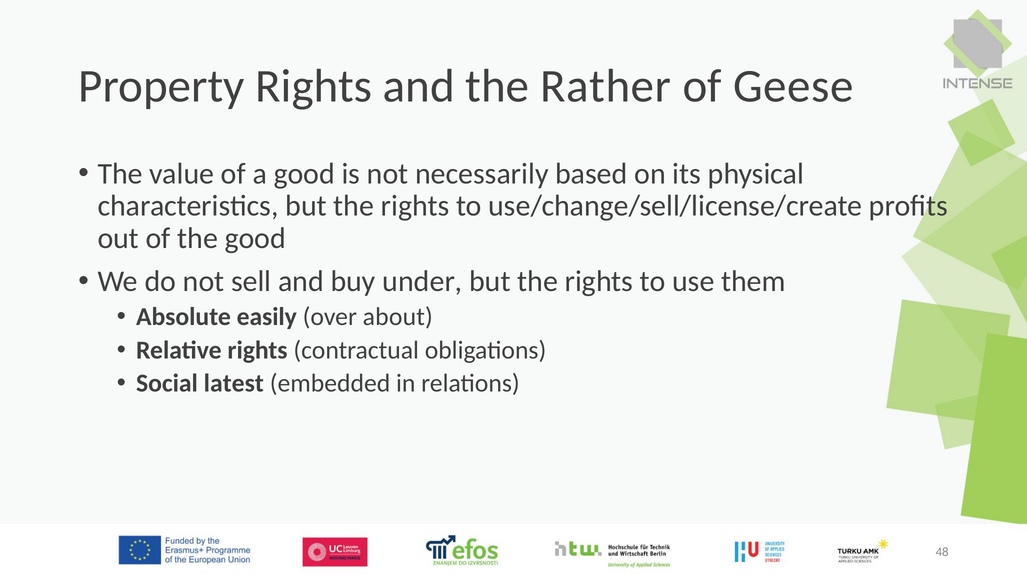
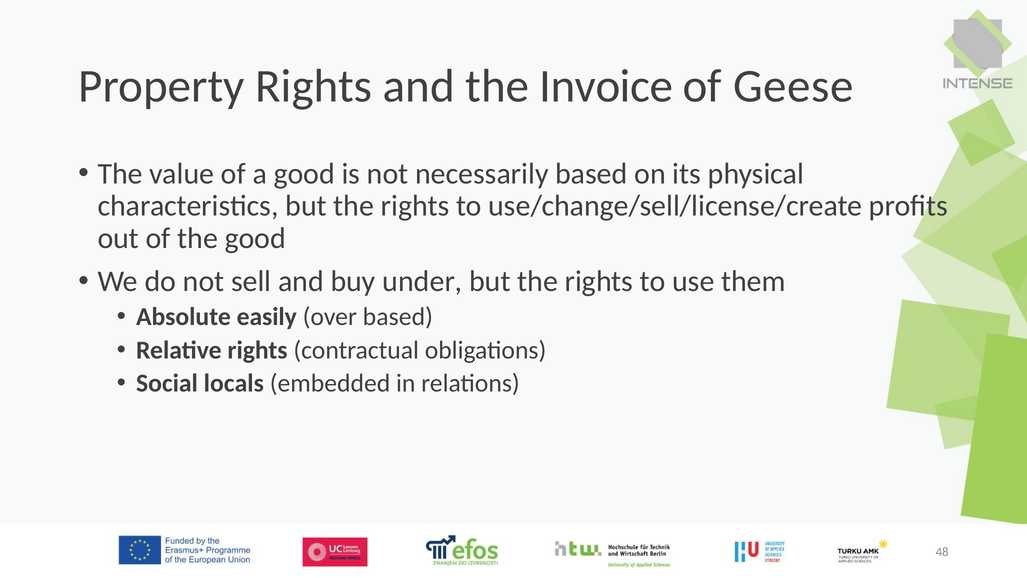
Rather: Rather -> Invoice
over about: about -> based
latest: latest -> locals
